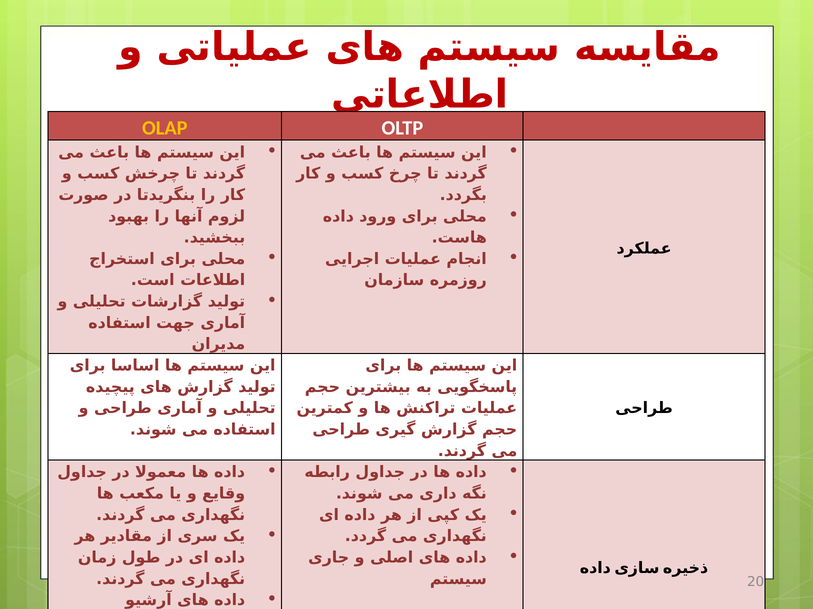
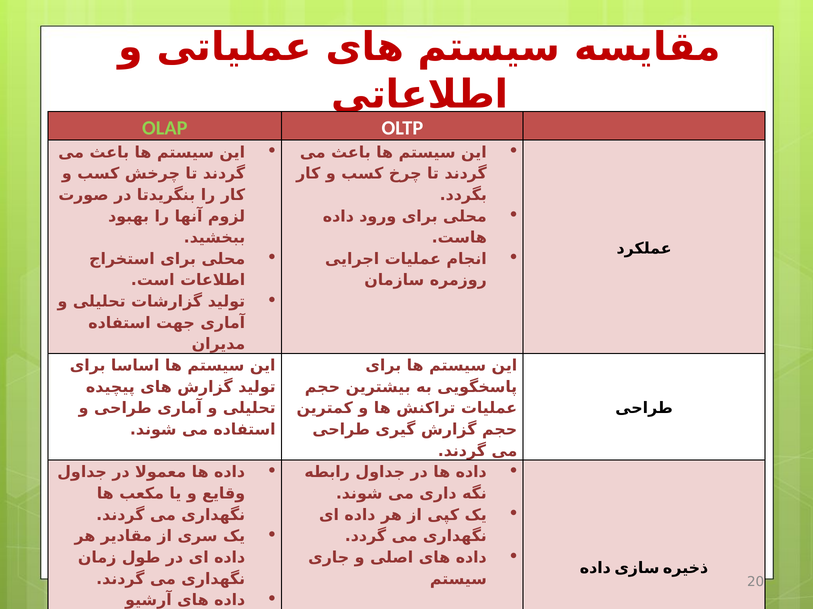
OLAP colour: yellow -> light green
